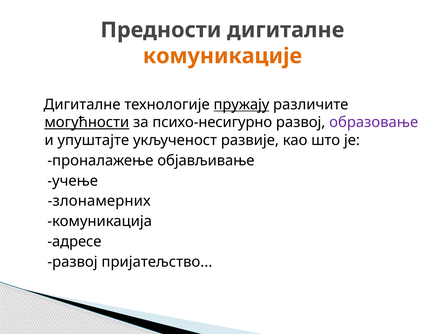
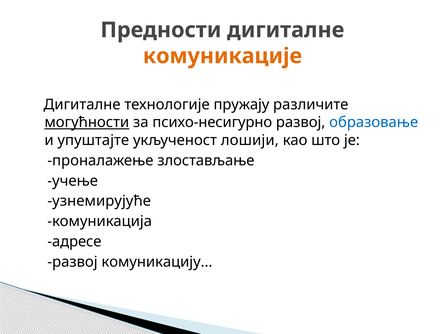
пружају underline: present -> none
образовање colour: purple -> blue
развије: развије -> лошији
објављивање: објављивање -> злостављање
злонамерних: злонамерних -> узнемирујуће
пријатељство: пријатељство -> комуникацију
